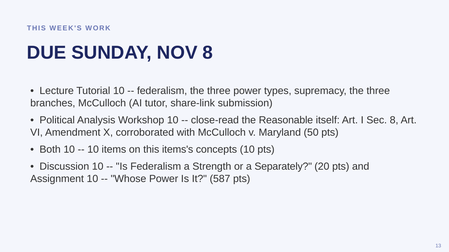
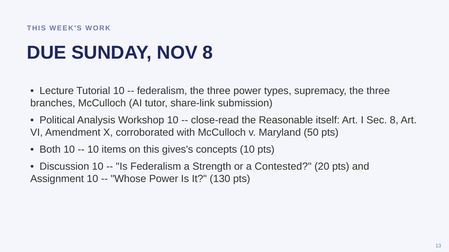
items's: items's -> gives's
Separately: Separately -> Contested
587: 587 -> 130
